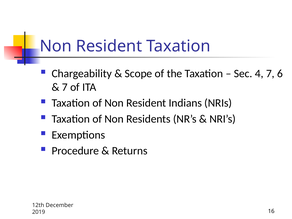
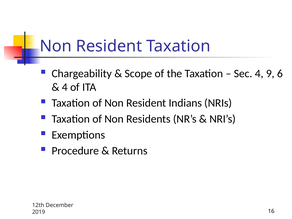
4 7: 7 -> 9
7 at (65, 87): 7 -> 4
